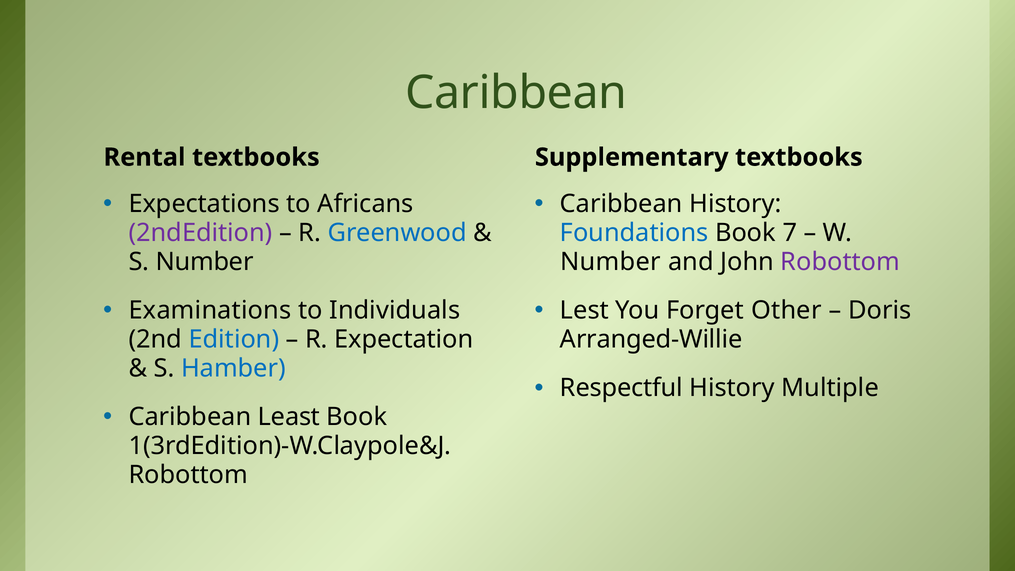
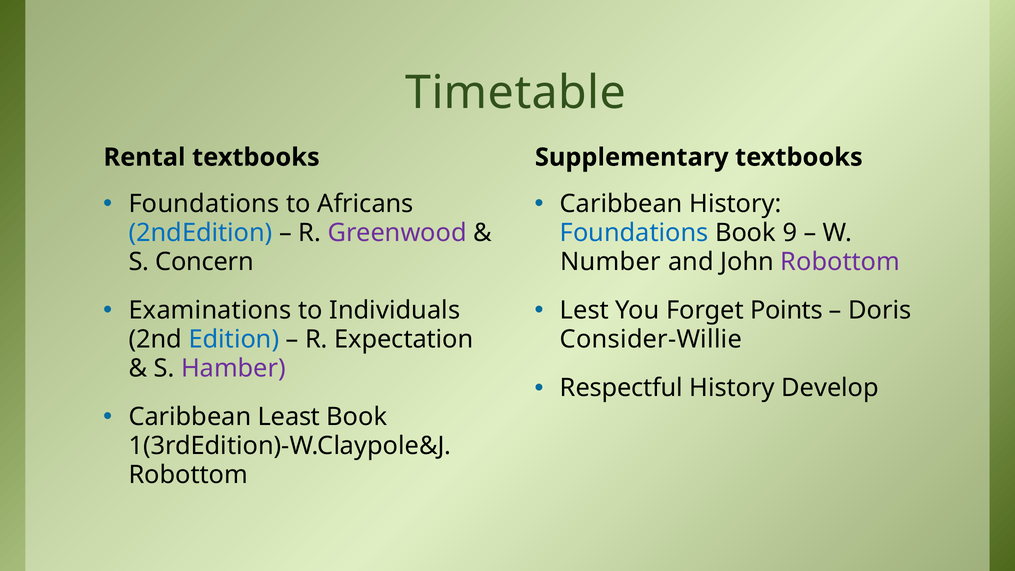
Caribbean at (516, 93): Caribbean -> Timetable
Expectations at (204, 204): Expectations -> Foundations
2ndEdition colour: purple -> blue
Greenwood colour: blue -> purple
7: 7 -> 9
S Number: Number -> Concern
Other: Other -> Points
Arranged-Willie: Arranged-Willie -> Consider-Willie
Hamber colour: blue -> purple
Multiple: Multiple -> Develop
